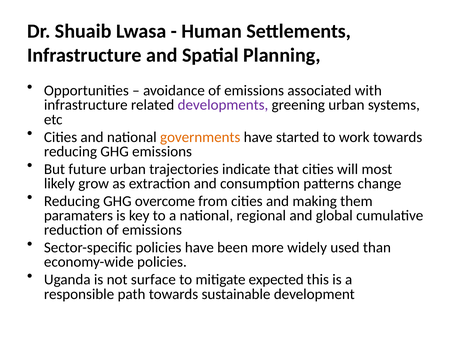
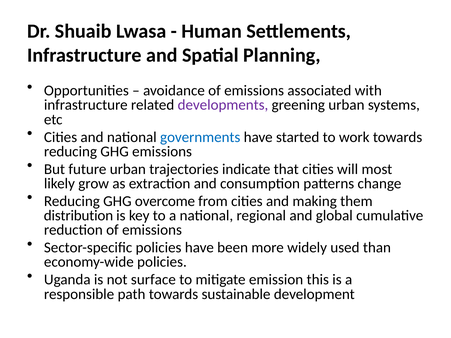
governments colour: orange -> blue
paramaters: paramaters -> distribution
expected: expected -> emission
